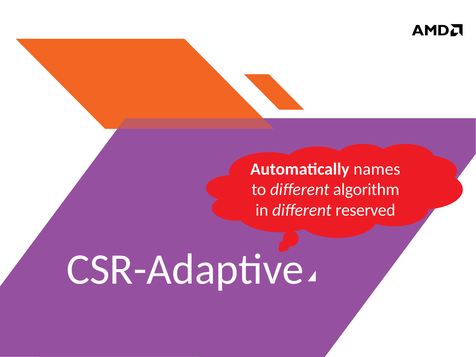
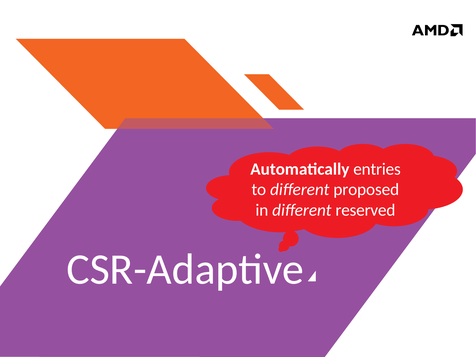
names: names -> entries
algorithm: algorithm -> proposed
